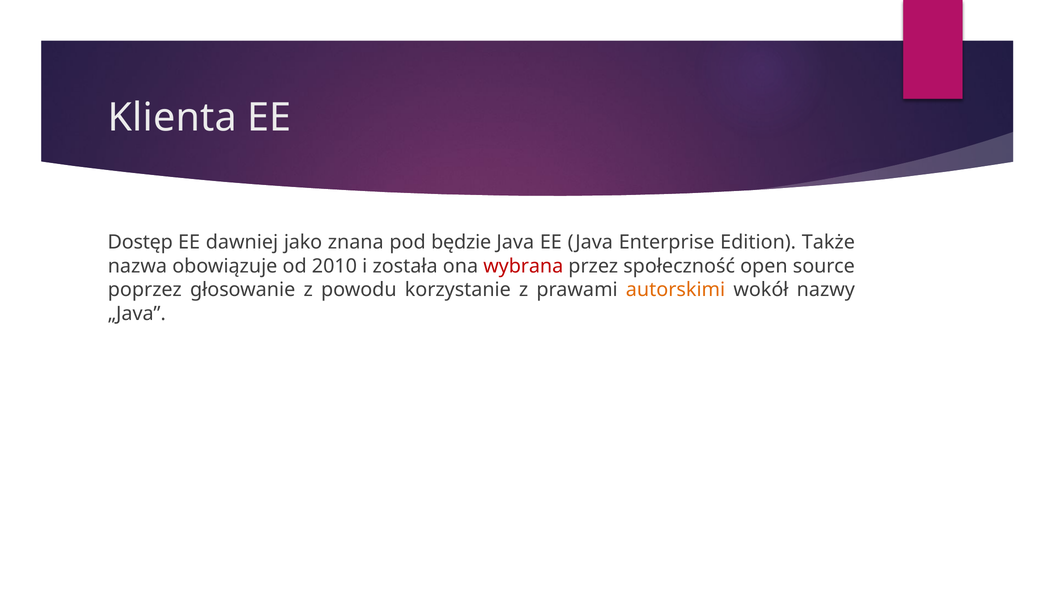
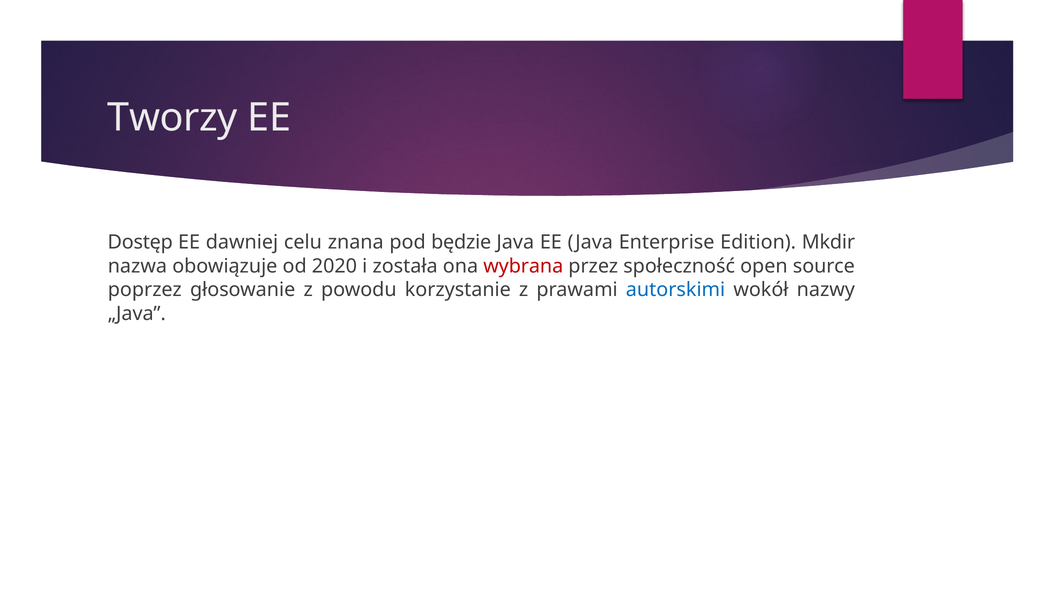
Klienta: Klienta -> Tworzy
jako: jako -> celu
Także: Także -> Mkdir
2010: 2010 -> 2020
autorskimi colour: orange -> blue
